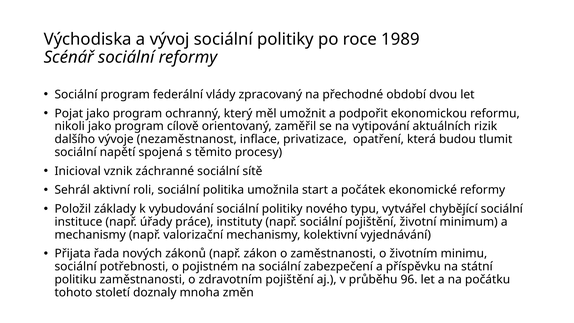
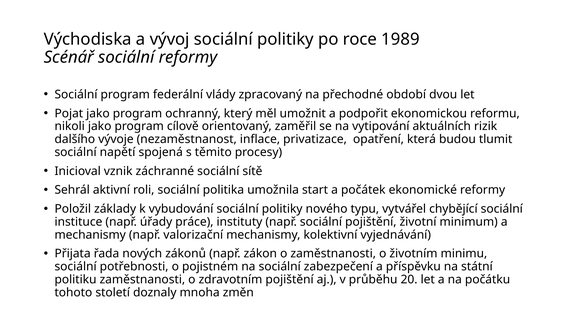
96: 96 -> 20
